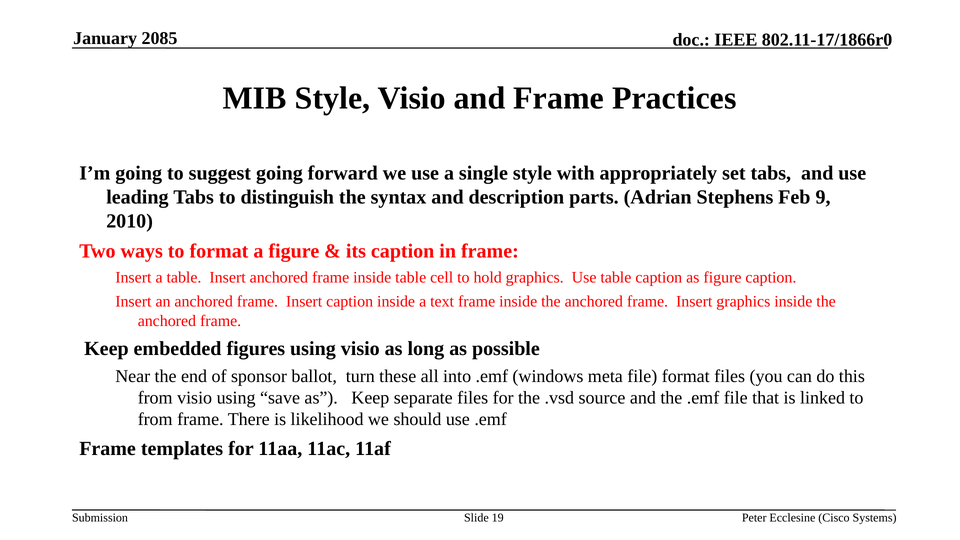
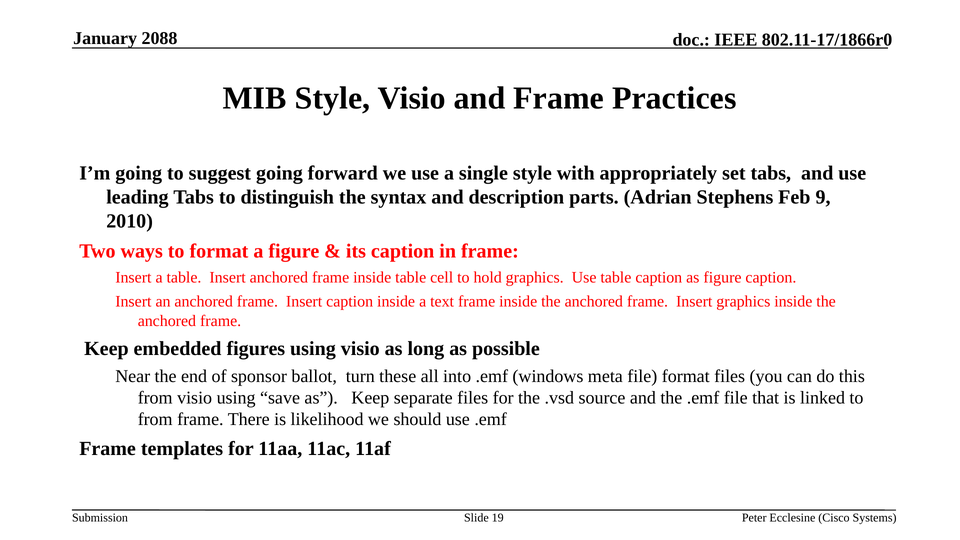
2085: 2085 -> 2088
